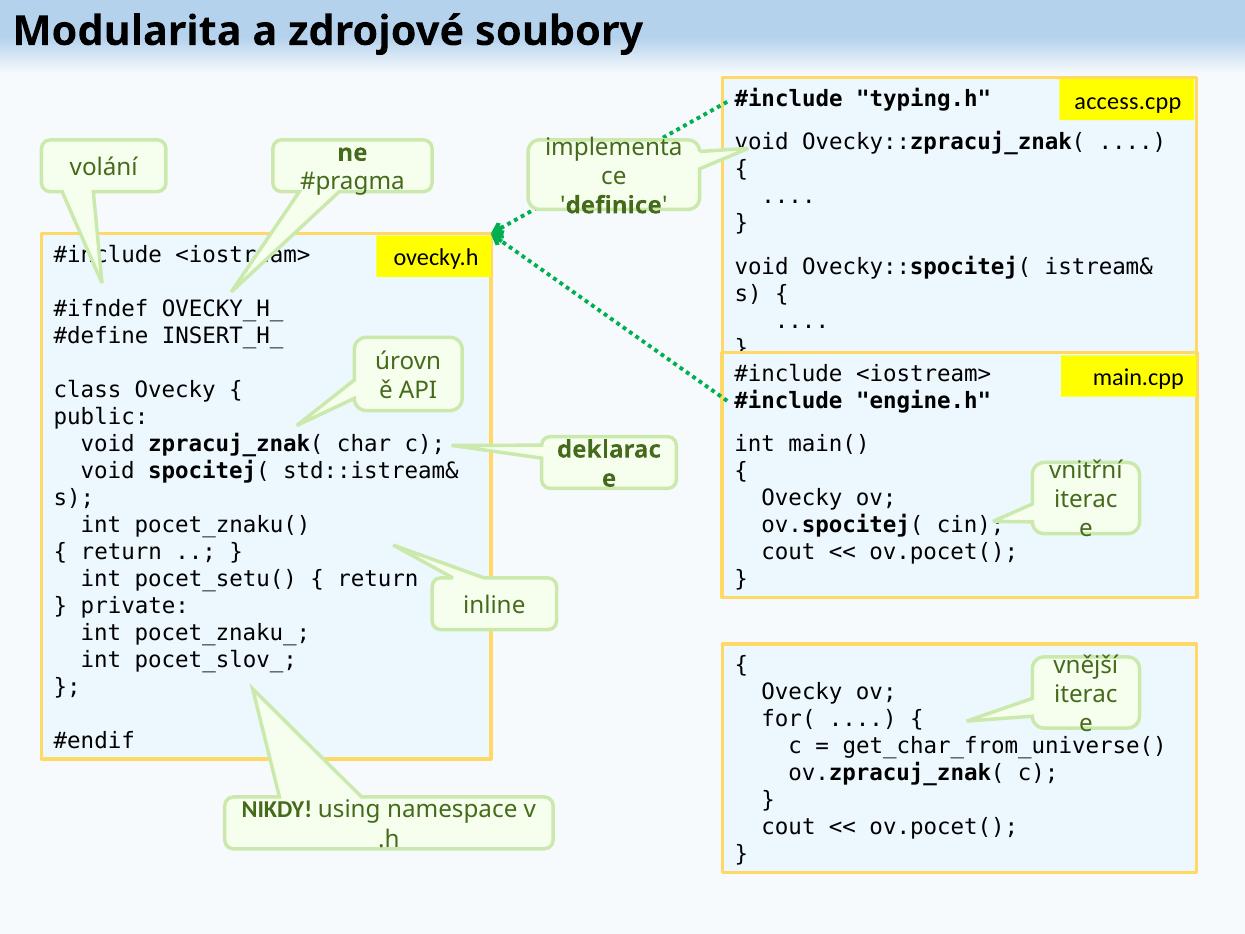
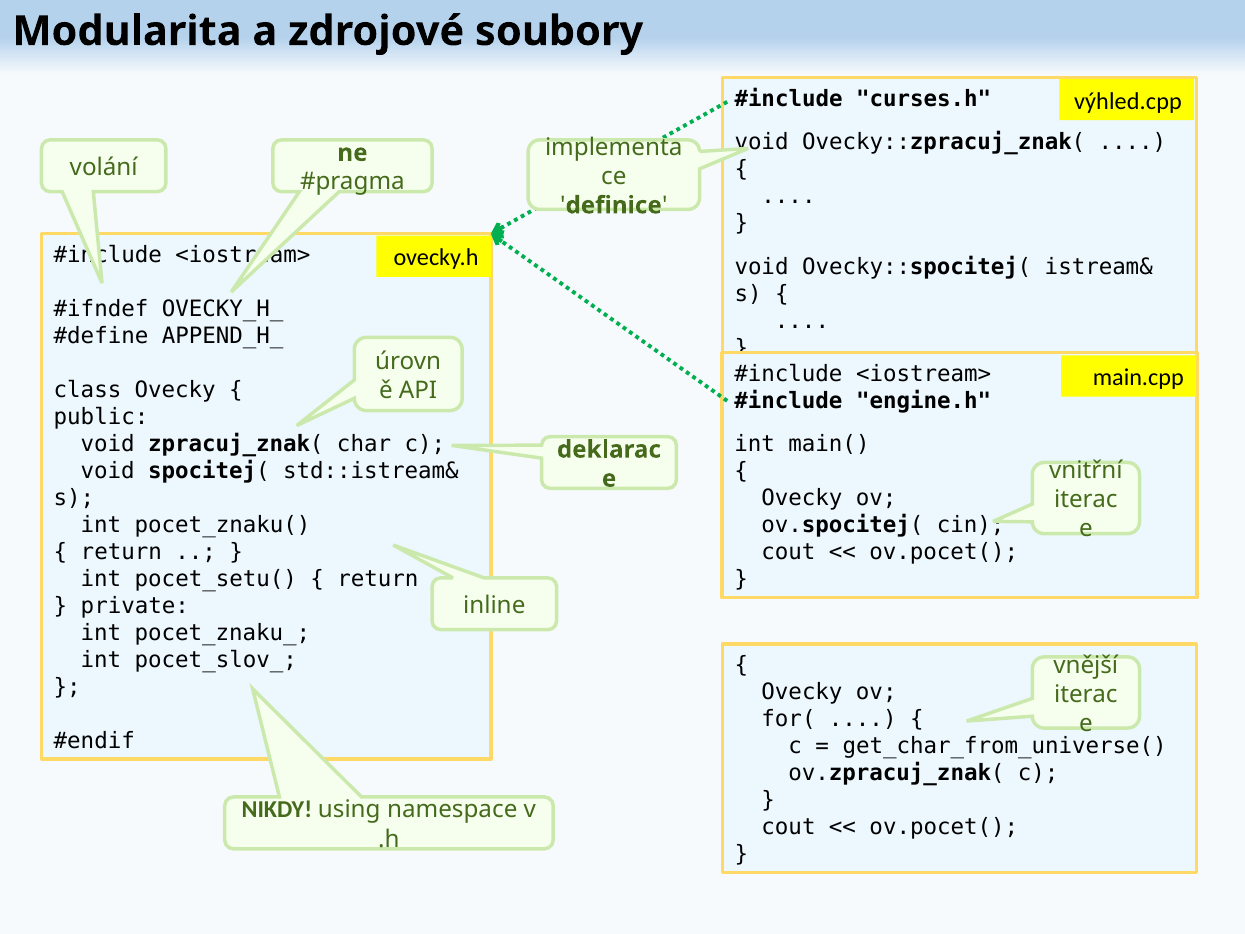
typing.h: typing.h -> curses.h
access.cpp: access.cpp -> výhled.cpp
INSERT_H_: INSERT_H_ -> APPEND_H_
